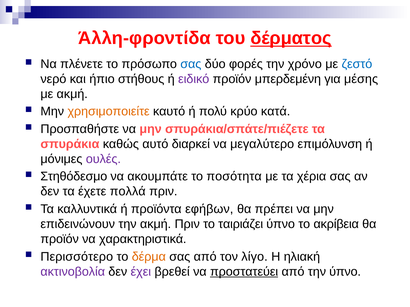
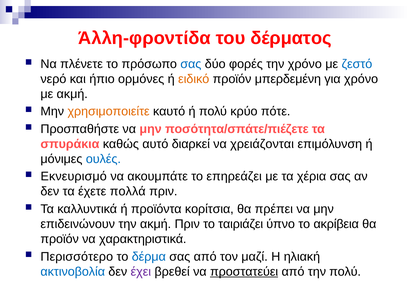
δέρματος underline: present -> none
στήθους: στήθους -> ορμόνες
ειδικό colour: purple -> orange
για μέσης: μέσης -> χρόνο
κατά: κατά -> πότε
σπυράκια/σπάτε/πιέζετε: σπυράκια/σπάτε/πιέζετε -> ποσότητα/σπάτε/πιέζετε
μεγαλύτερο: μεγαλύτερο -> χρειάζονται
ουλές colour: purple -> blue
Στηθόδεσμο: Στηθόδεσμο -> Εκνευρισμό
ποσότητα: ποσότητα -> επηρεάζει
εφήβων: εφήβων -> κορίτσια
δέρμα colour: orange -> blue
λίγο: λίγο -> μαζί
ακτινοβολία colour: purple -> blue
την ύπνο: ύπνο -> πολύ
